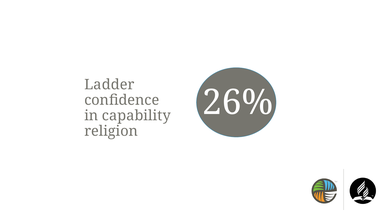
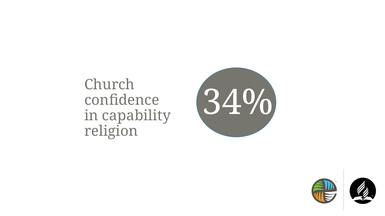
Ladder: Ladder -> Church
26%: 26% -> 34%
